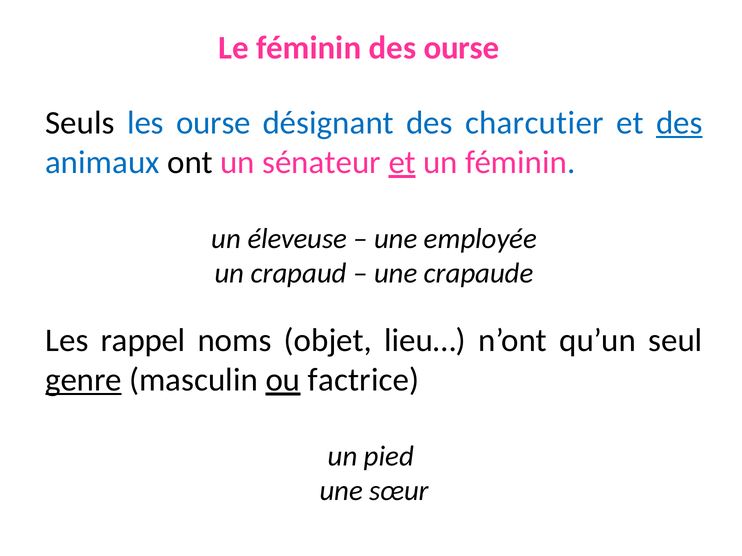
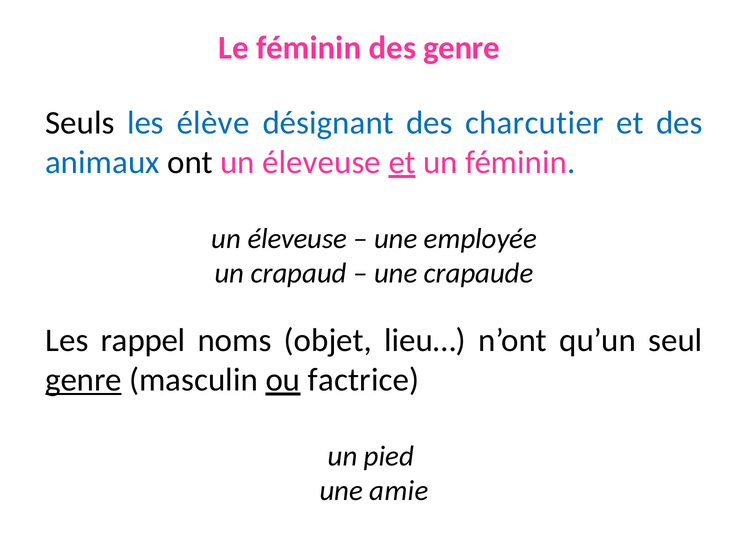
des ourse: ourse -> genre
les ourse: ourse -> élève
des at (679, 123) underline: present -> none
ont un sénateur: sénateur -> éleveuse
sœur: sœur -> amie
